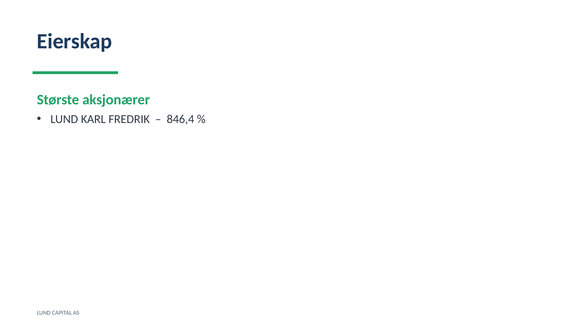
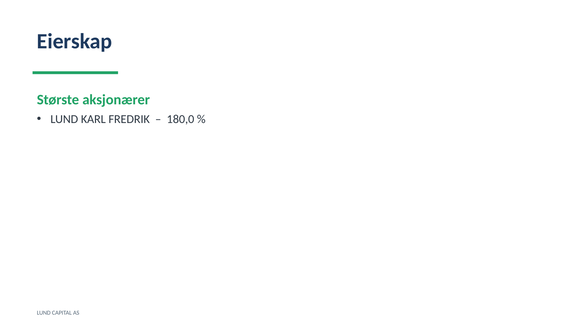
846,4: 846,4 -> 180,0
